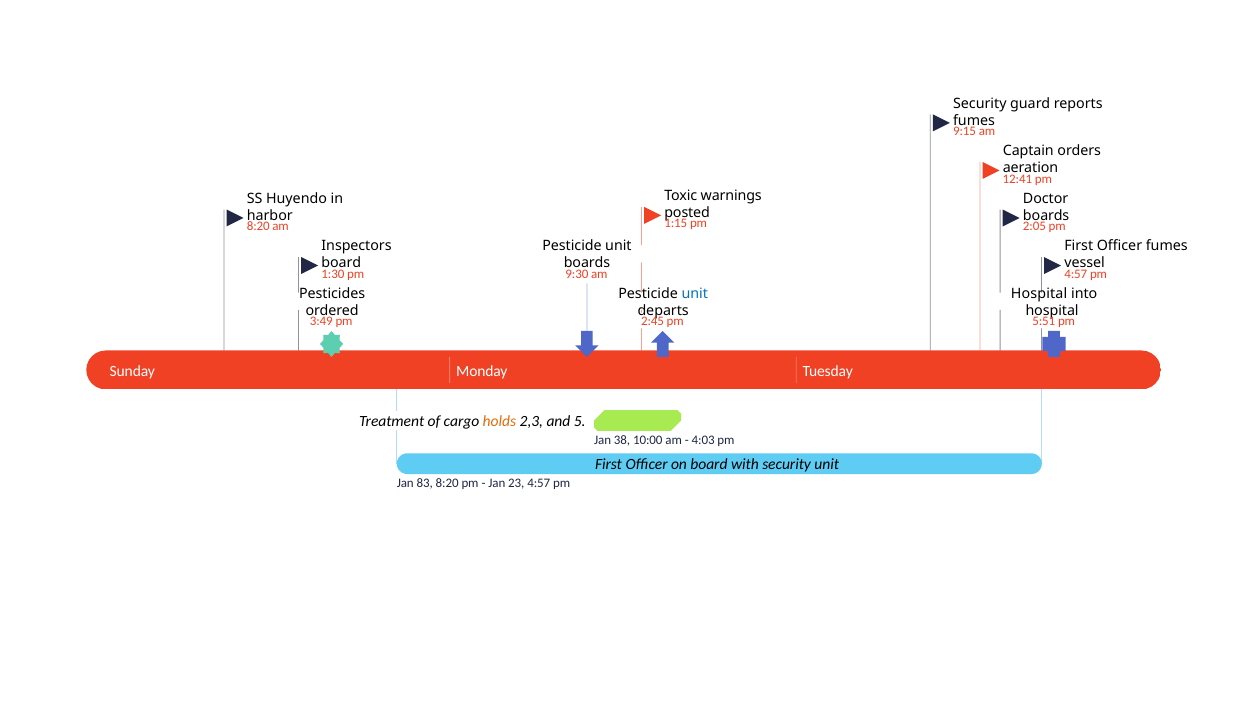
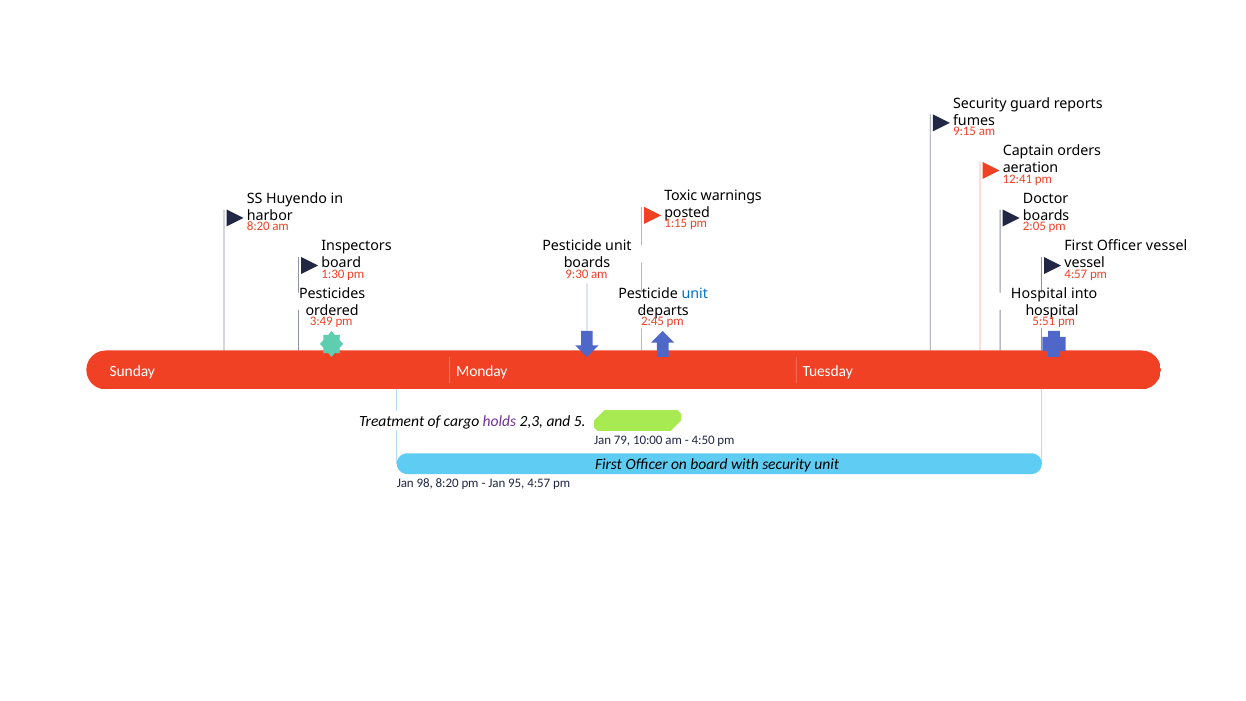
Officer fumes: fumes -> vessel
holds colour: orange -> purple
38: 38 -> 79
4:03: 4:03 -> 4:50
83: 83 -> 98
23: 23 -> 95
